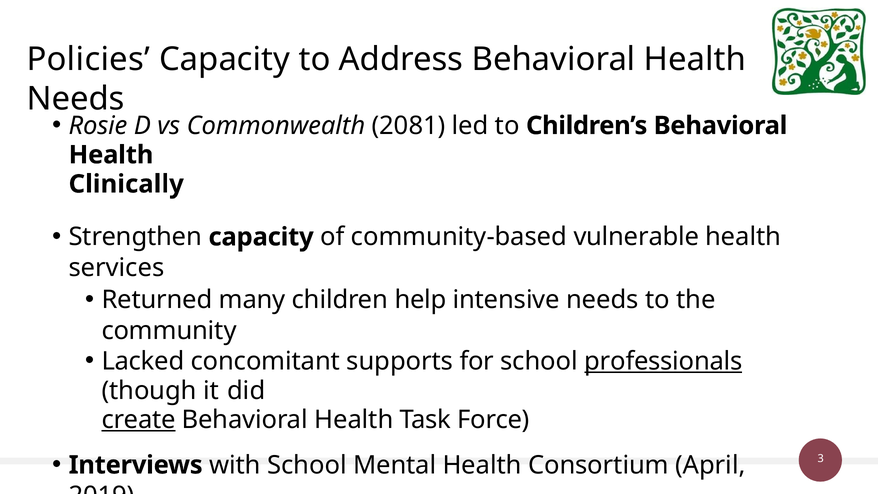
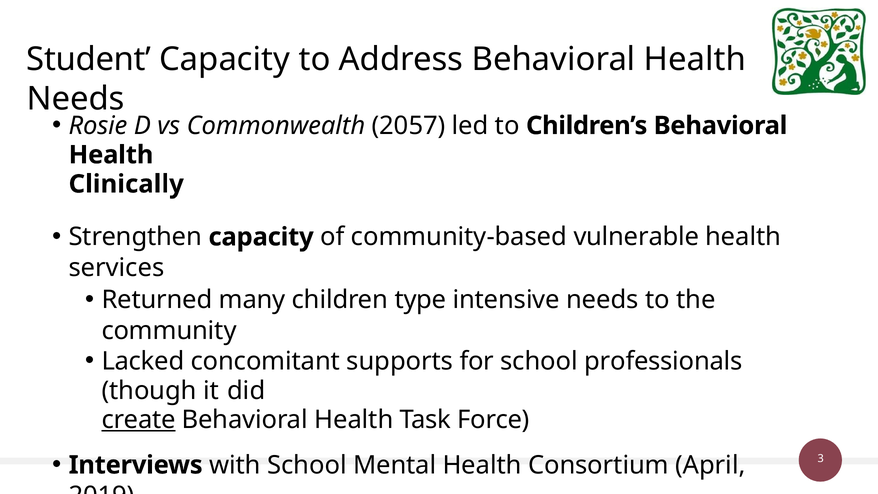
Policies: Policies -> Student
2081: 2081 -> 2057
help: help -> type
professionals underline: present -> none
